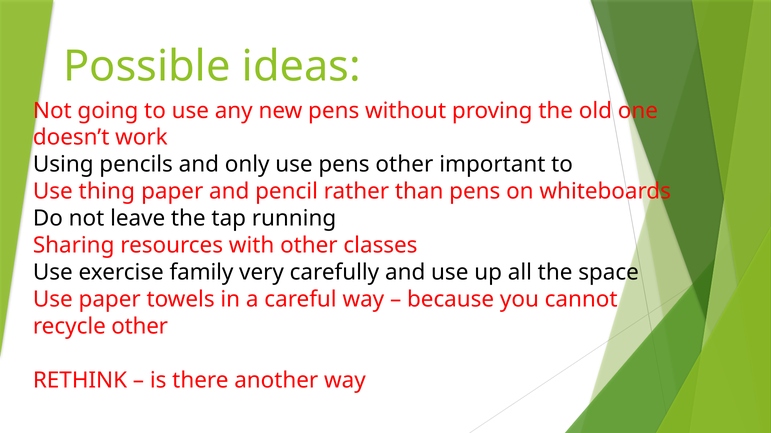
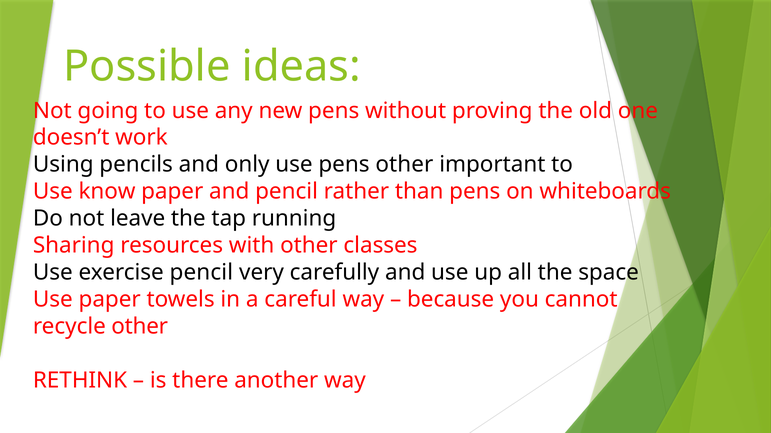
thing: thing -> know
exercise family: family -> pencil
